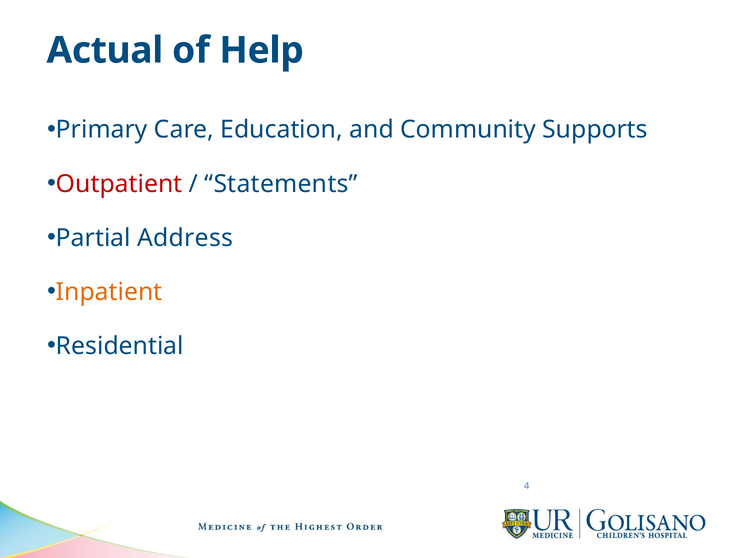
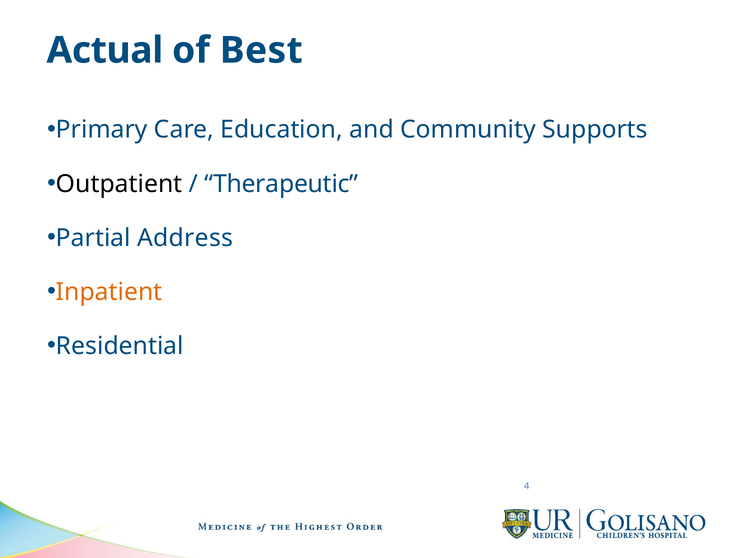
Help: Help -> Best
Outpatient colour: red -> black
Statements: Statements -> Therapeutic
